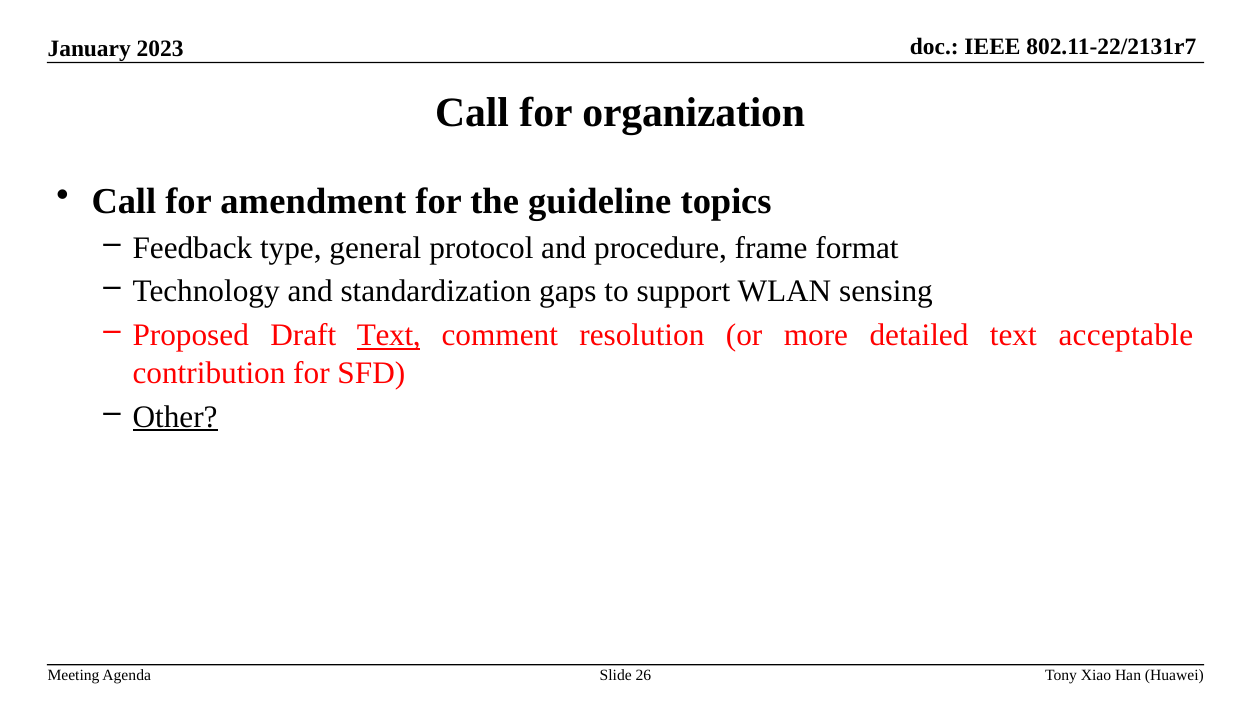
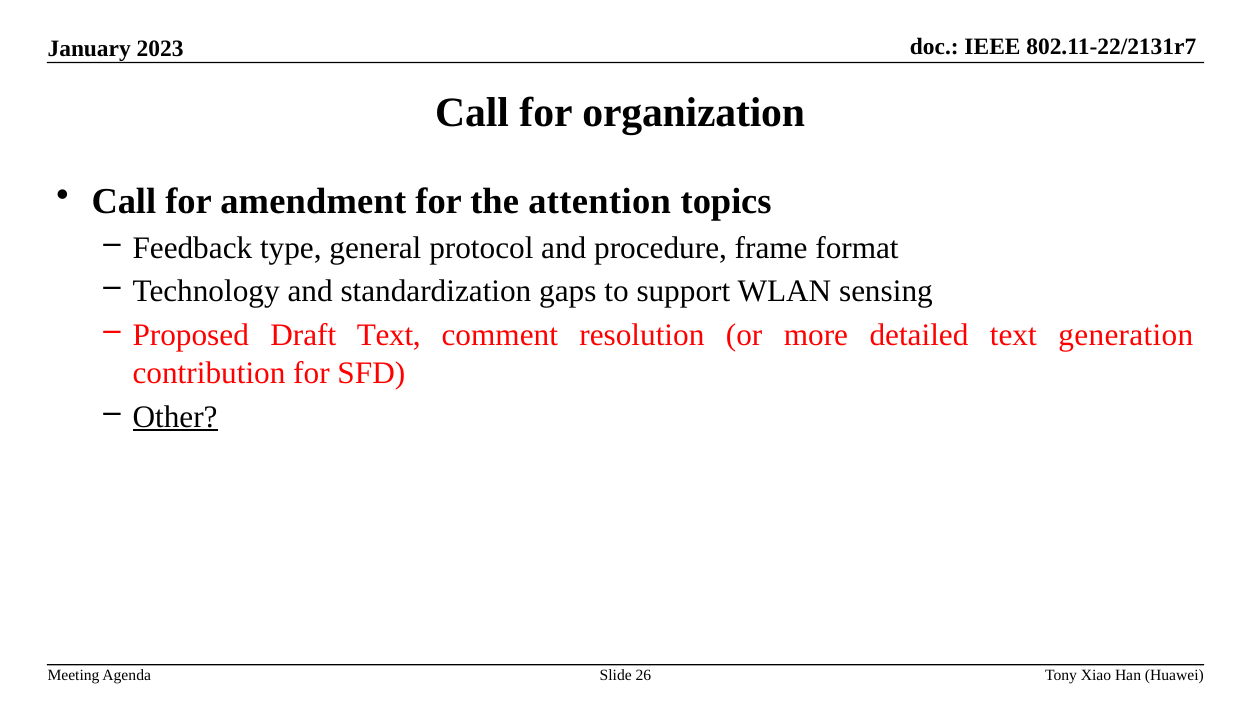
guideline: guideline -> attention
Text at (389, 335) underline: present -> none
acceptable: acceptable -> generation
